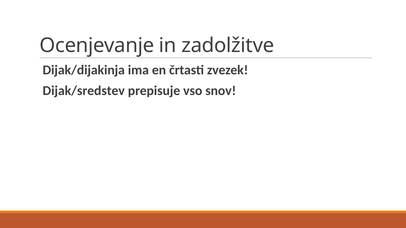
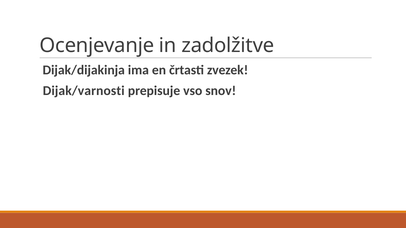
Dijak/sredstev: Dijak/sredstev -> Dijak/varnosti
